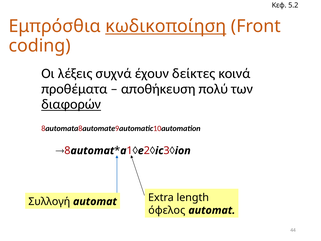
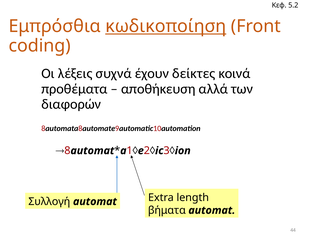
πολύ: πολύ -> αλλά
διαφορών underline: present -> none
όφελος: όφελος -> βήματα
